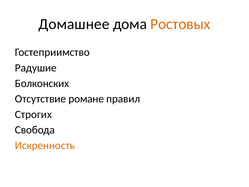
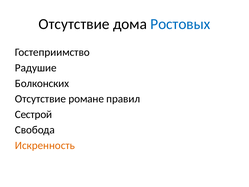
Домашнее at (74, 24): Домашнее -> Отсутствие
Ростовых colour: orange -> blue
Строгих: Строгих -> Сестрой
